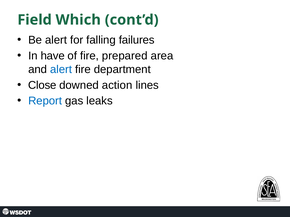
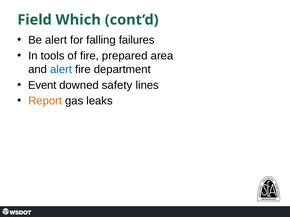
have: have -> tools
Close: Close -> Event
action: action -> safety
Report colour: blue -> orange
